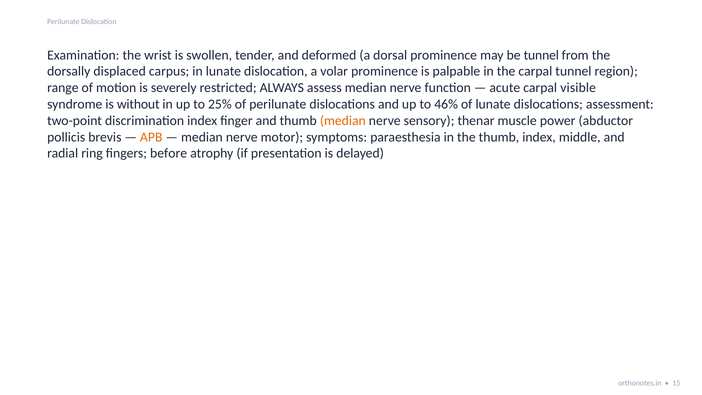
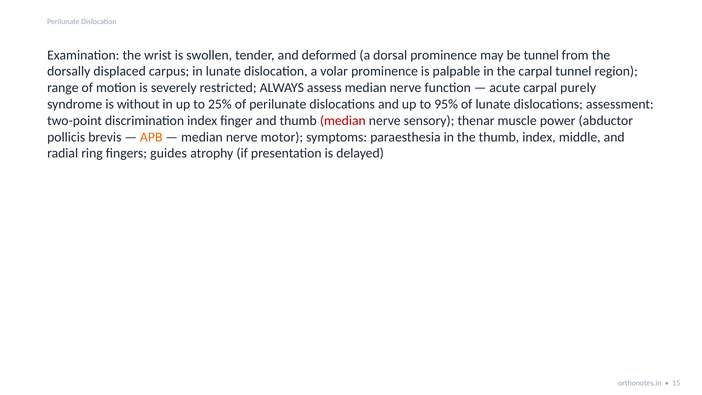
visible: visible -> purely
46%: 46% -> 95%
median at (343, 121) colour: orange -> red
before: before -> guides
